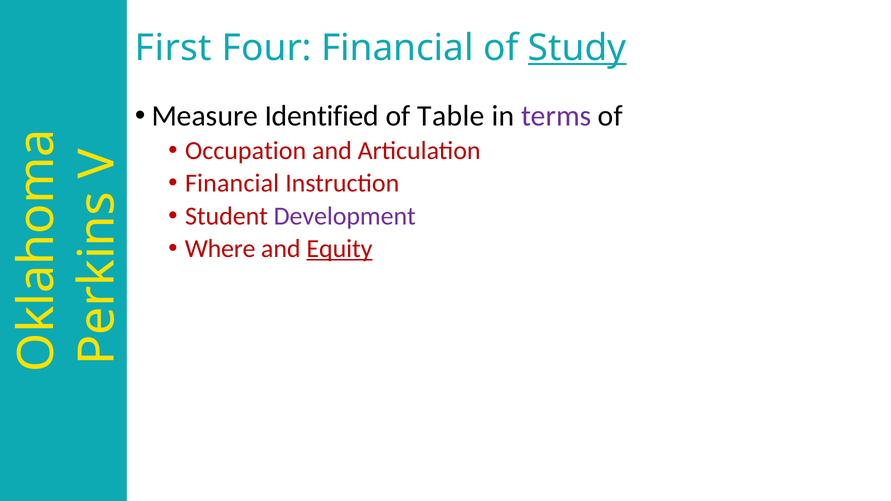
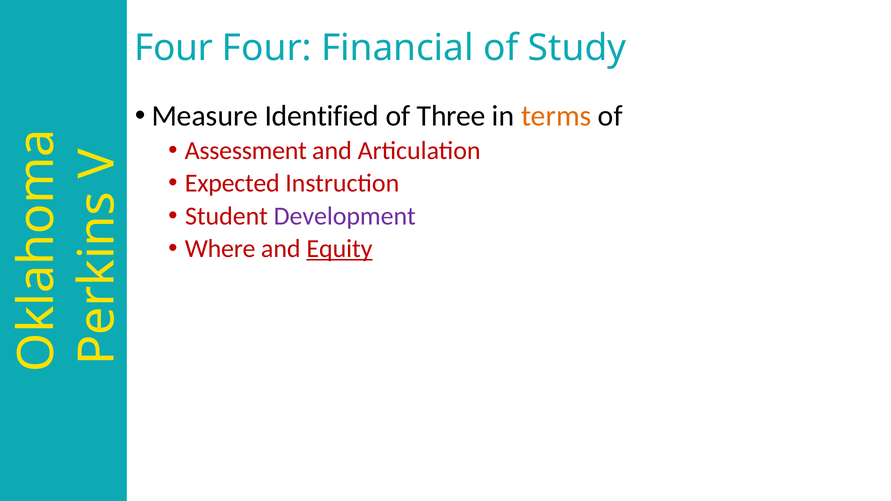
First at (173, 48): First -> Four
Study underline: present -> none
Table: Table -> Three
terms colour: purple -> orange
Occupation: Occupation -> Assessment
Financial at (232, 183): Financial -> Expected
